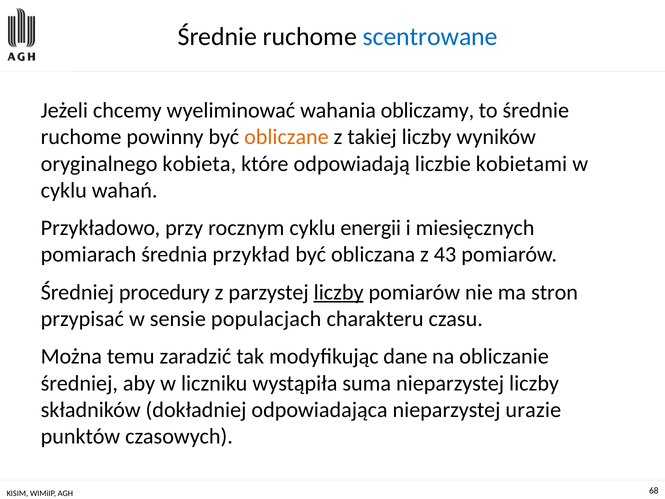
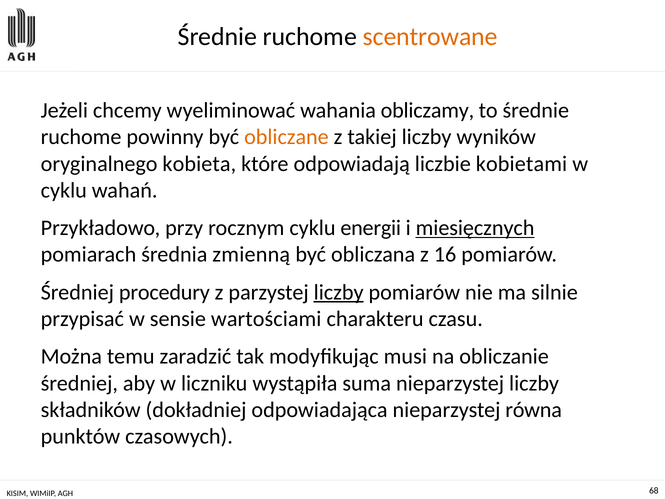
scentrowane colour: blue -> orange
miesięcznych underline: none -> present
przykład: przykład -> zmienną
43: 43 -> 16
stron: stron -> silnie
populacjach: populacjach -> wartościami
dane: dane -> musi
urazie: urazie -> równa
